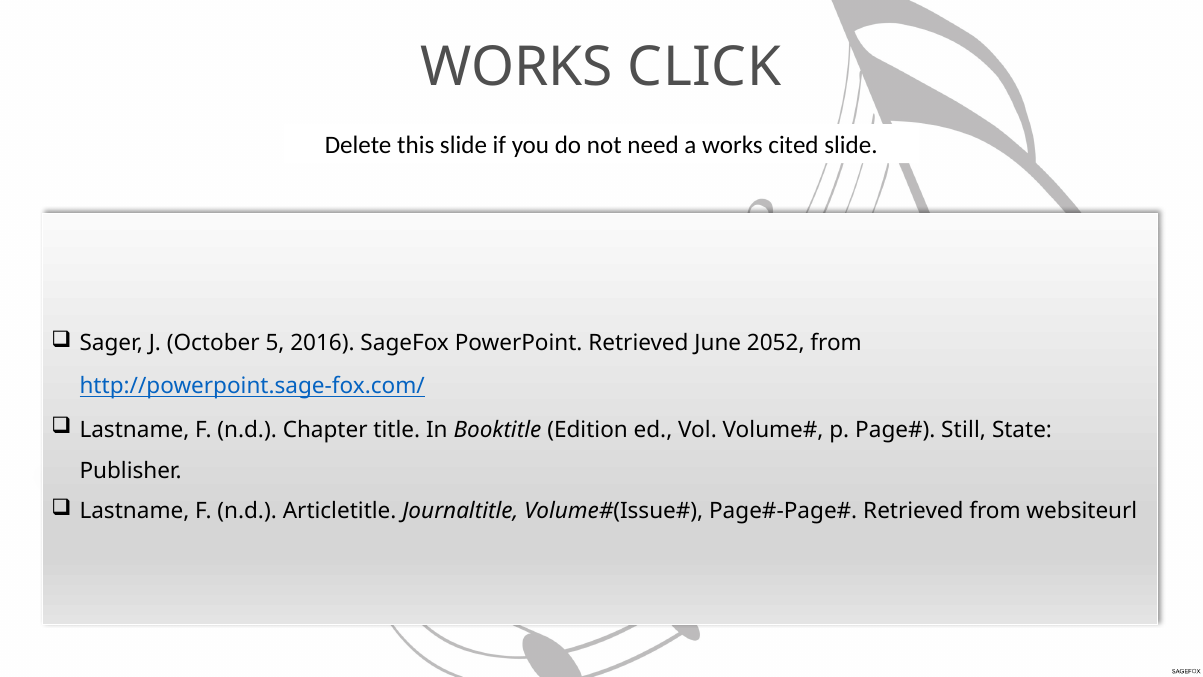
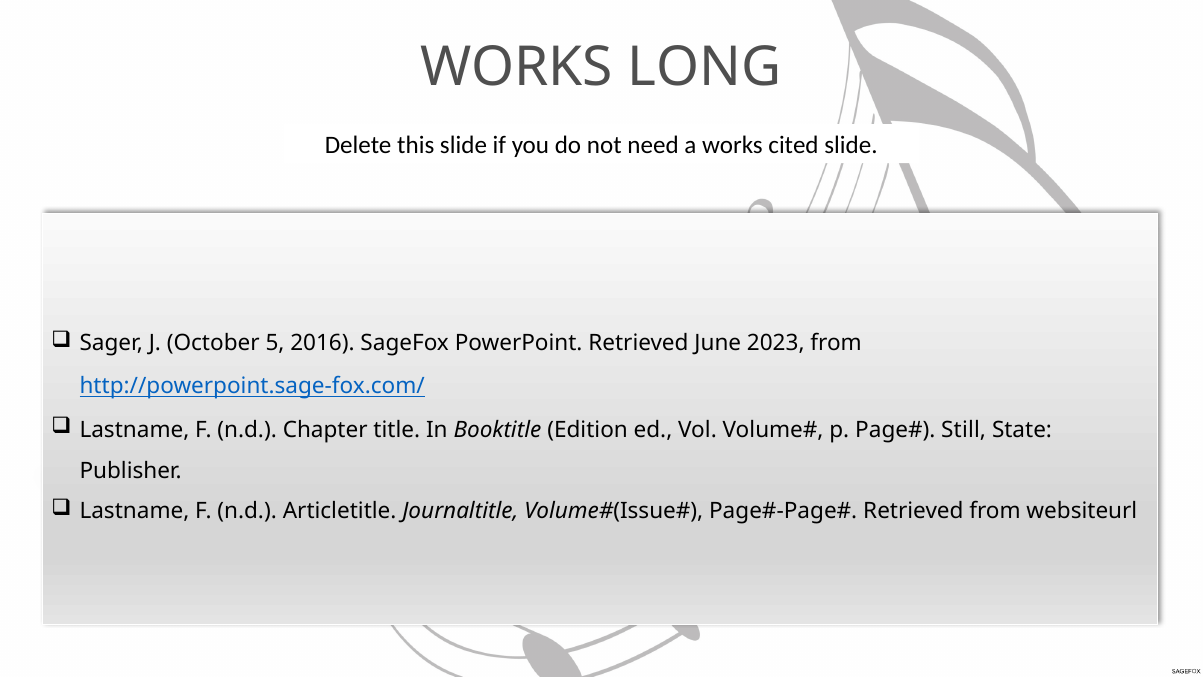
CLICK: CLICK -> LONG
2052: 2052 -> 2023
